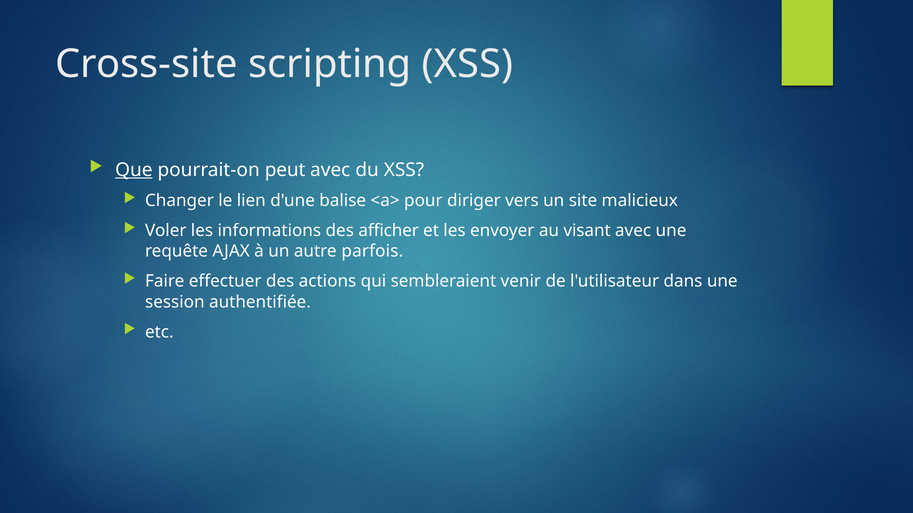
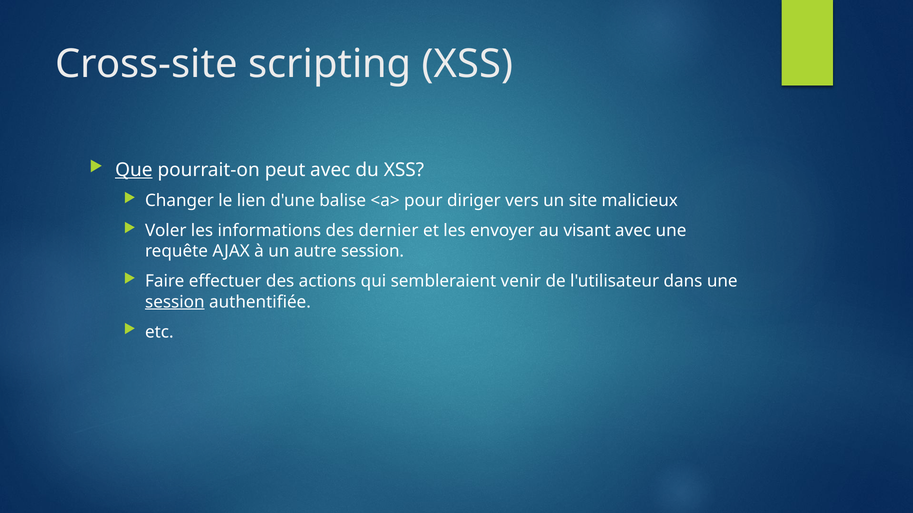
afficher: afficher -> dernier
autre parfois: parfois -> session
session at (175, 302) underline: none -> present
